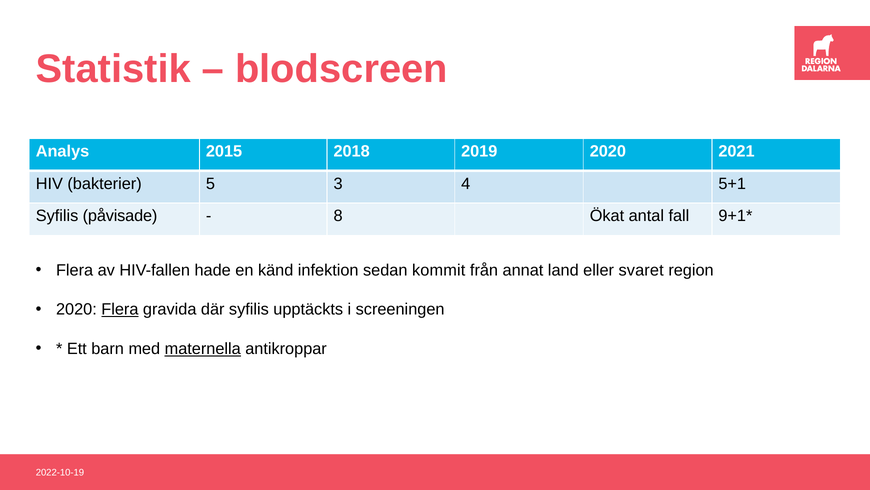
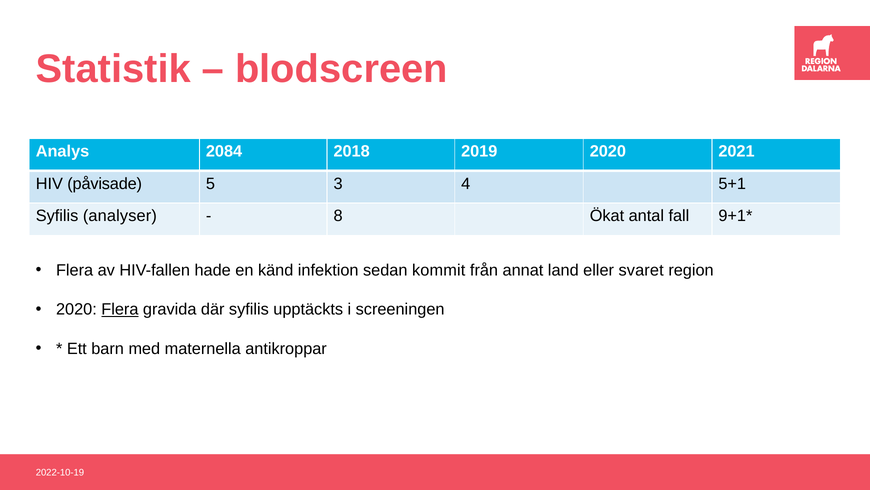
2015: 2015 -> 2084
bakterier: bakterier -> påvisade
påvisade: påvisade -> analyser
maternella underline: present -> none
